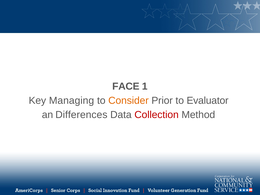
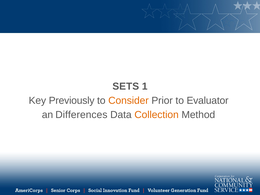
FACE: FACE -> SETS
Managing: Managing -> Previously
Collection colour: red -> orange
